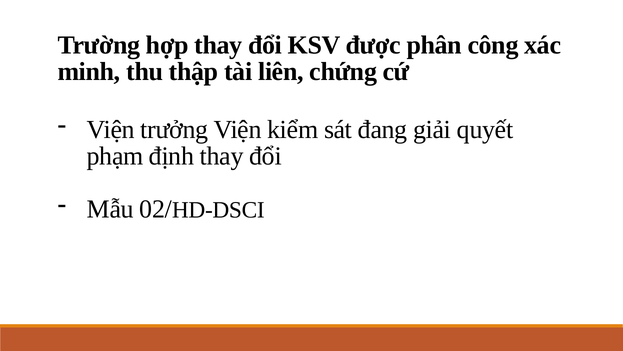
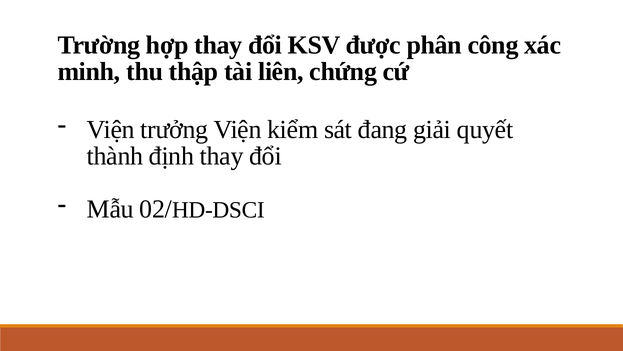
phạm: phạm -> thành
